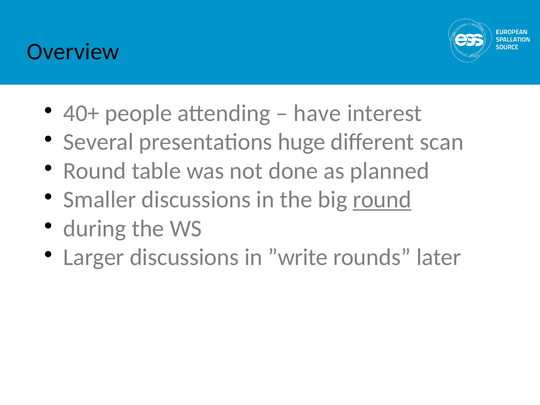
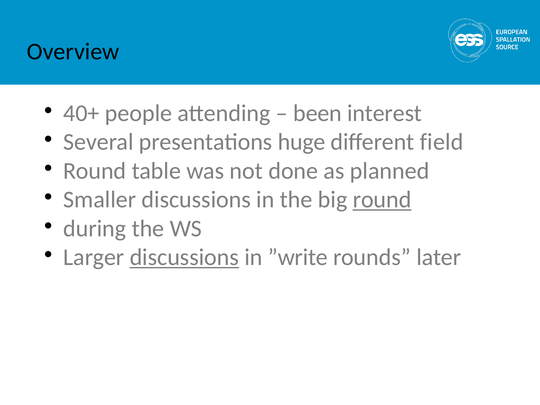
have: have -> been
scan: scan -> field
discussions at (184, 257) underline: none -> present
